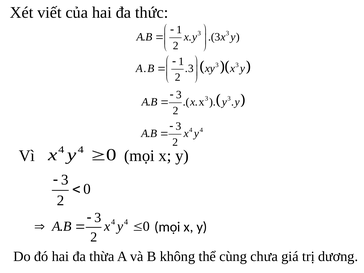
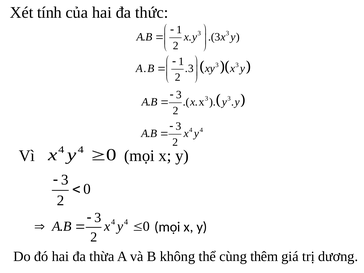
viết: viết -> tính
chưa: chưa -> thêm
